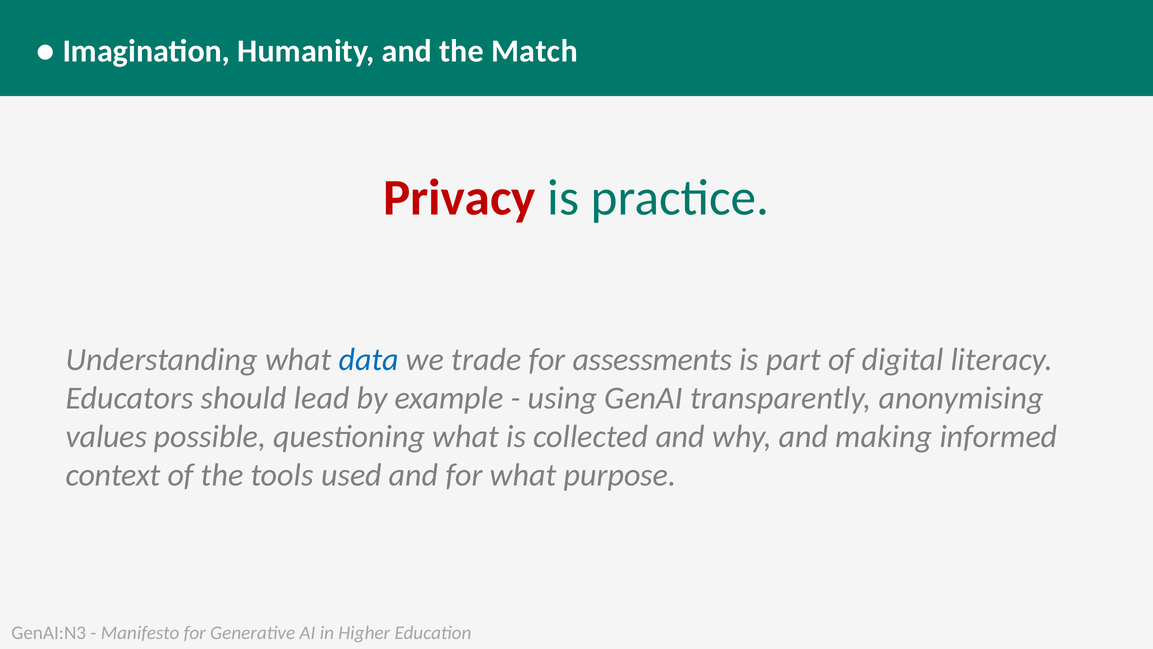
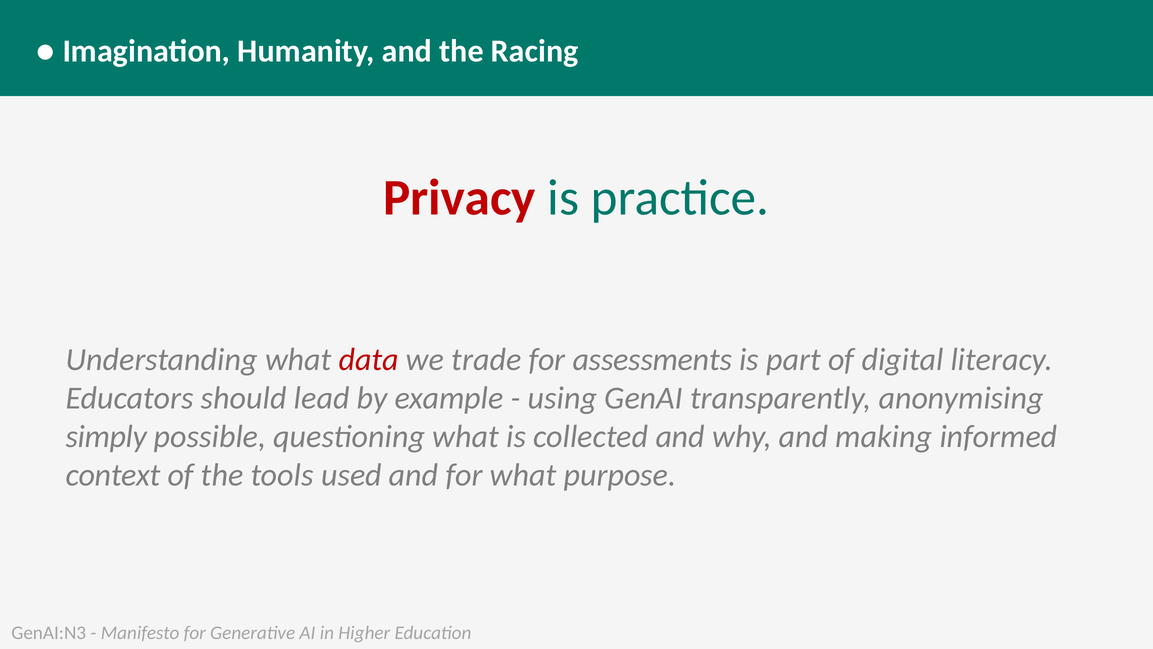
Match: Match -> Racing
data colour: blue -> red
values: values -> simply
